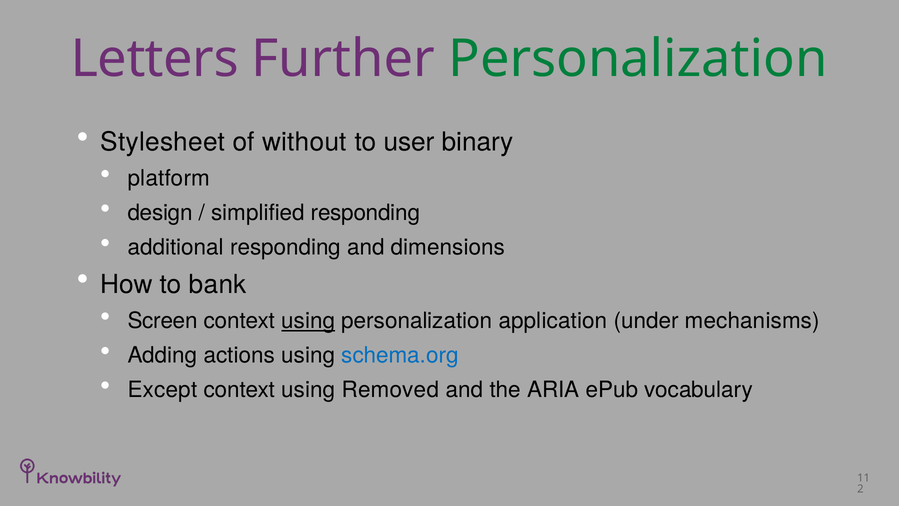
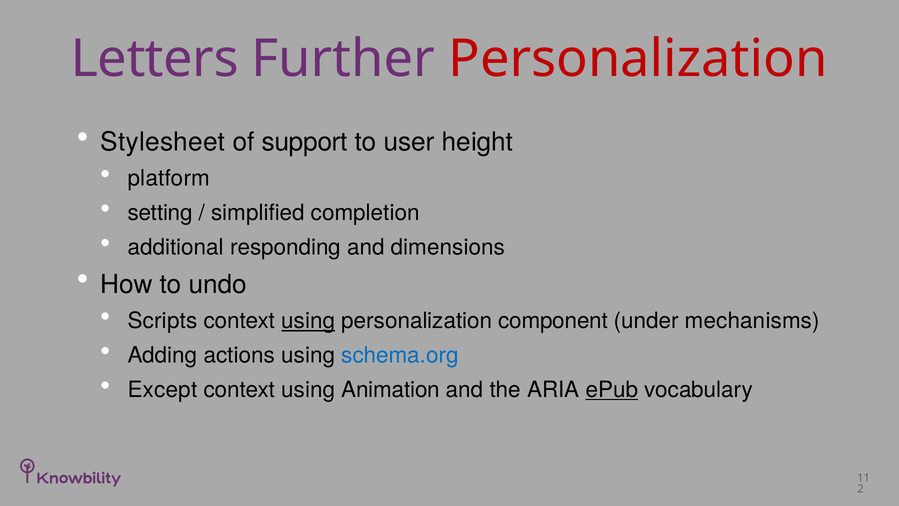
Personalization at (638, 59) colour: green -> red
without: without -> support
binary: binary -> height
design: design -> setting
simplified responding: responding -> completion
bank: bank -> undo
Screen: Screen -> Scripts
application: application -> component
Removed: Removed -> Animation
ePub underline: none -> present
